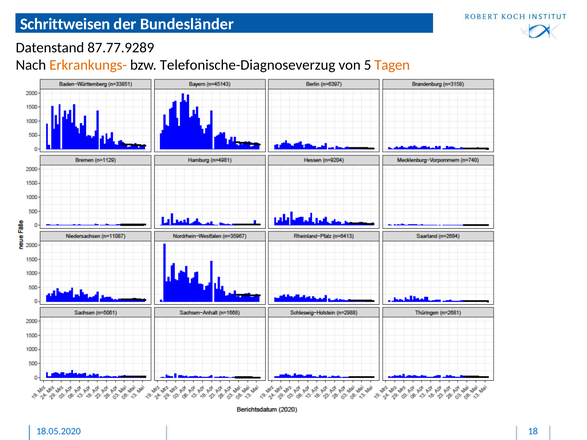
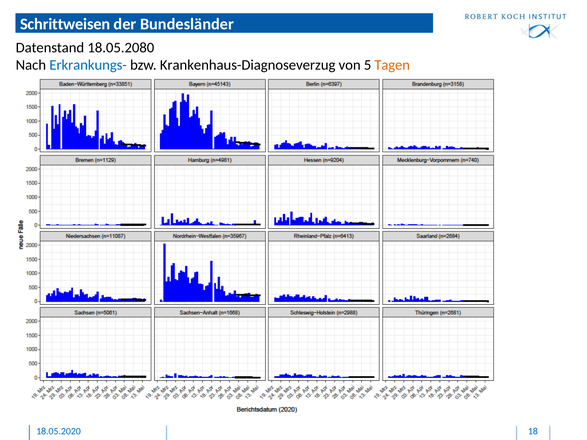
87.77.9289: 87.77.9289 -> 18.05.2080
Erkrankungs- colour: orange -> blue
Telefonische-Diagnoseverzug: Telefonische-Diagnoseverzug -> Krankenhaus-Diagnoseverzug
